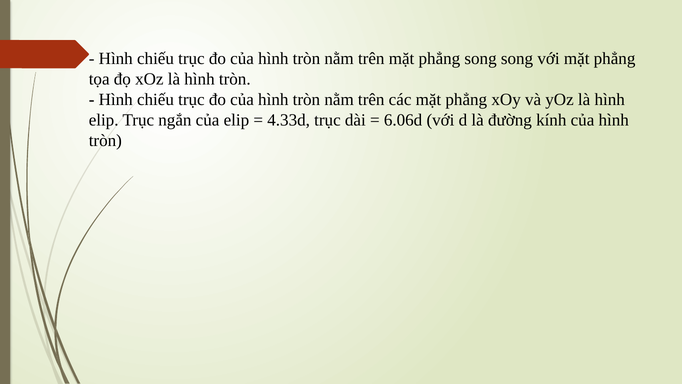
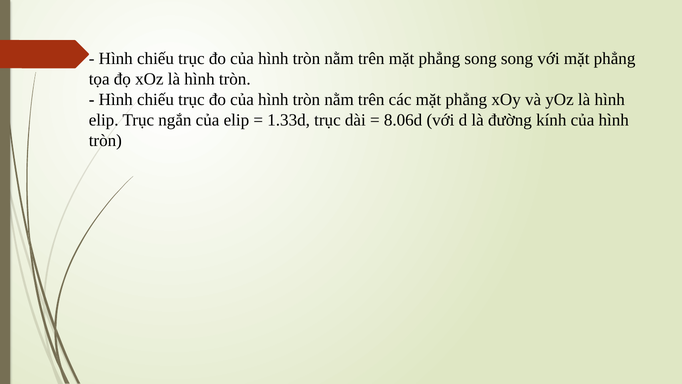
4.33d: 4.33d -> 1.33d
6.06d: 6.06d -> 8.06d
